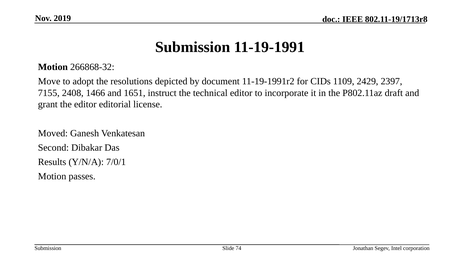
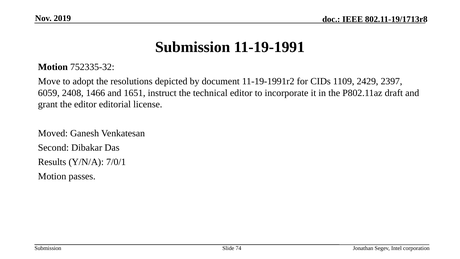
266868-32: 266868-32 -> 752335-32
7155: 7155 -> 6059
